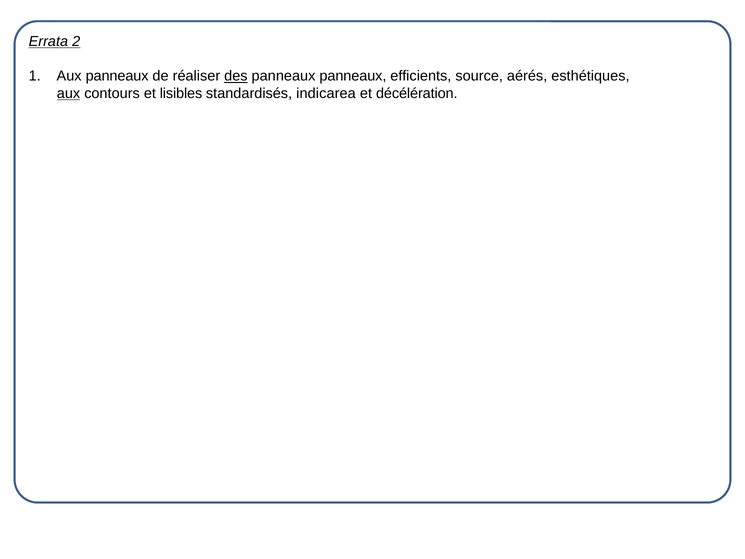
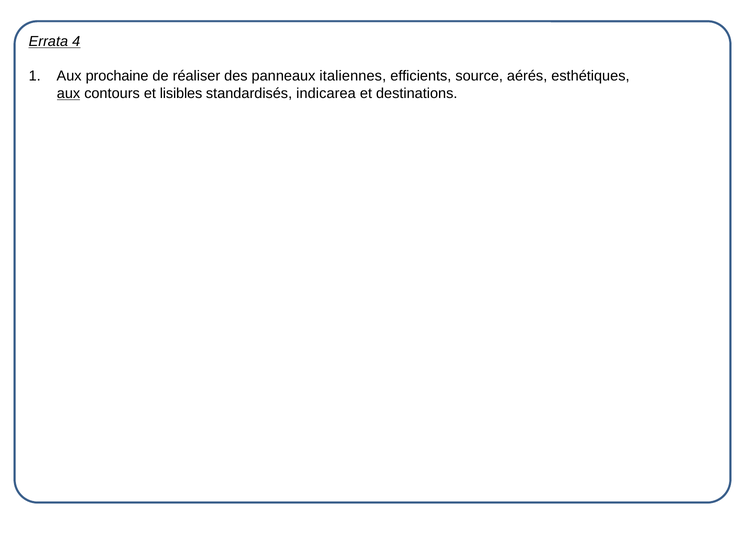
2: 2 -> 4
Aux panneaux: panneaux -> prochaine
des underline: present -> none
panneaux panneaux: panneaux -> italiennes
décélération: décélération -> destinations
